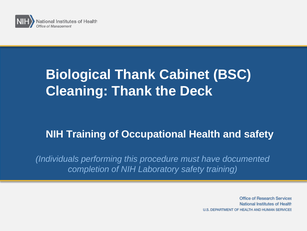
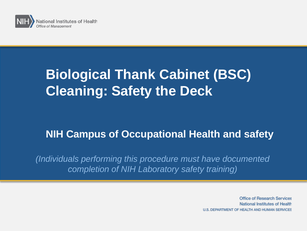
Cleaning Thank: Thank -> Safety
NIH Training: Training -> Campus
